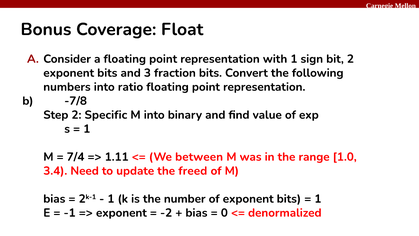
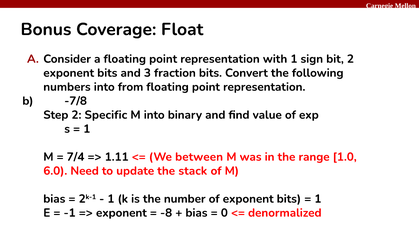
ratio: ratio -> from
3.4: 3.4 -> 6.0
freed: freed -> stack
-2: -2 -> -8
